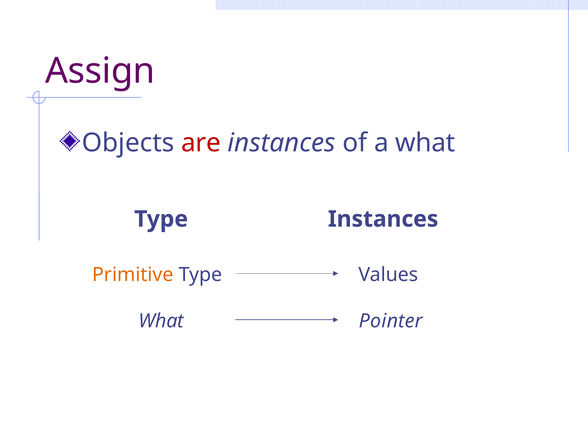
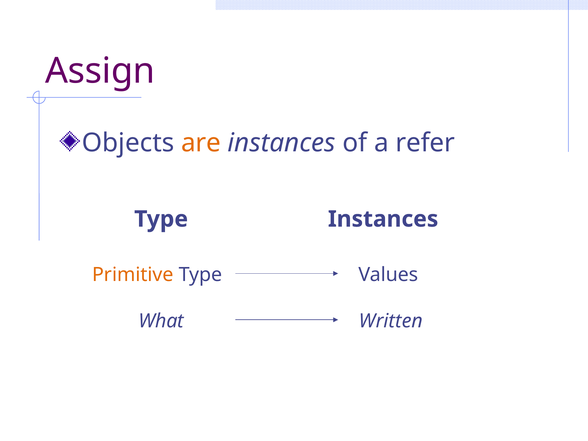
are colour: red -> orange
a what: what -> refer
Pointer: Pointer -> Written
